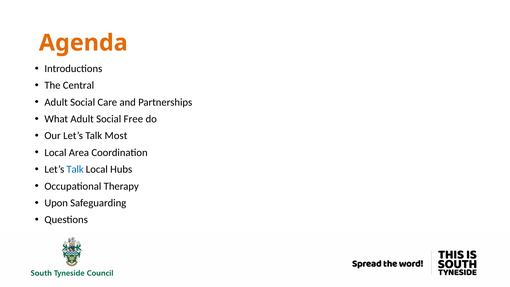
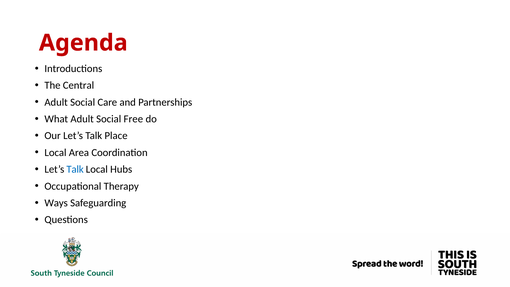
Agenda colour: orange -> red
Most: Most -> Place
Upon: Upon -> Ways
